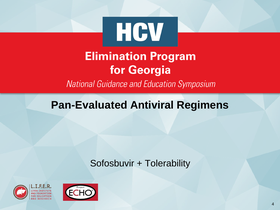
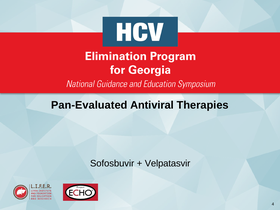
Regimens: Regimens -> Therapies
Tolerability: Tolerability -> Velpatasvir
